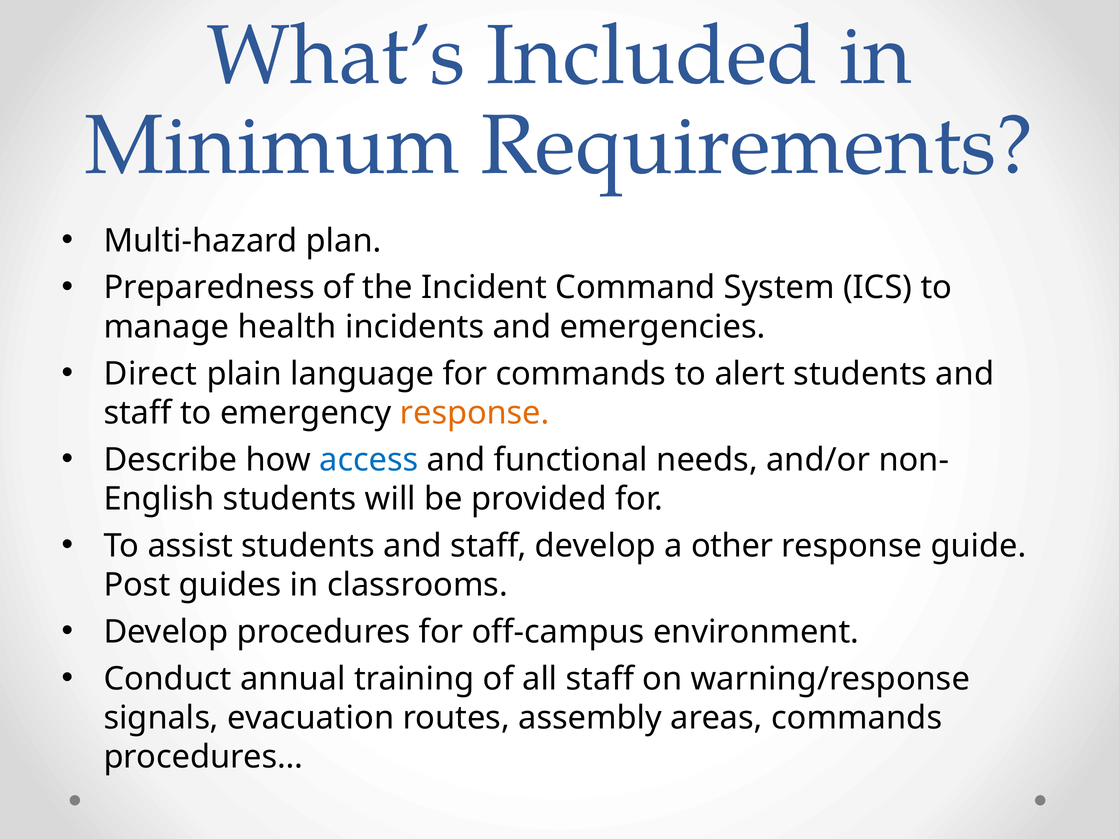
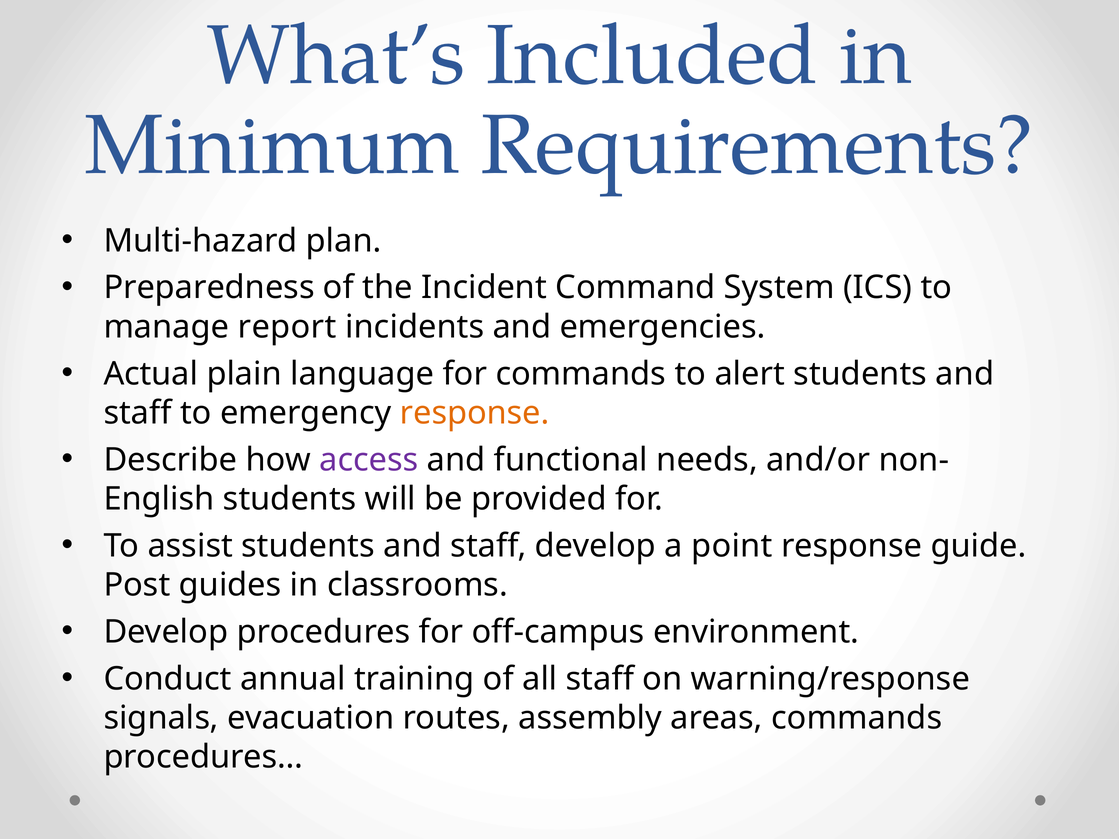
health: health -> report
Direct: Direct -> Actual
access colour: blue -> purple
other: other -> point
